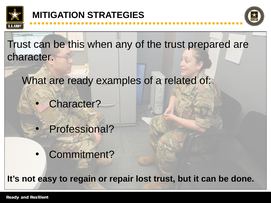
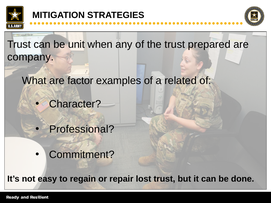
this: this -> unit
character at (31, 57): character -> company
ready: ready -> factor
